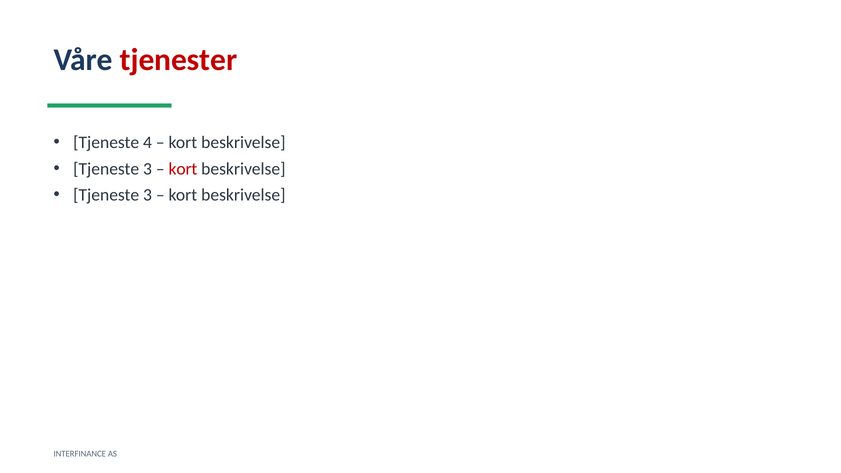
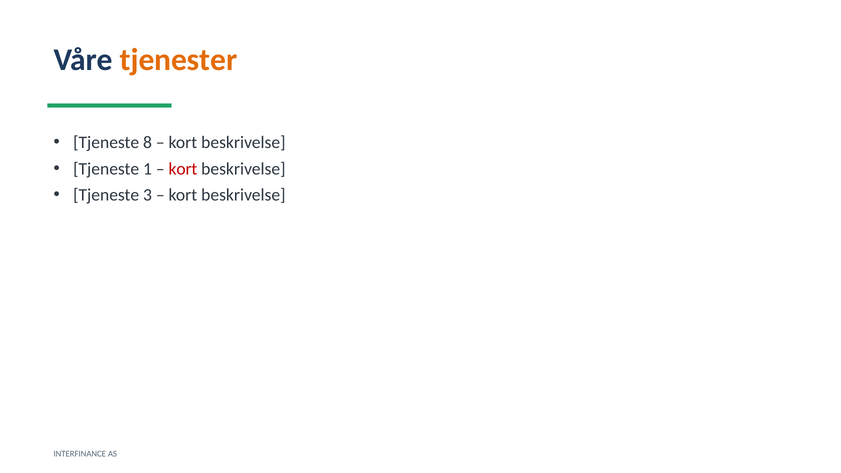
tjenester colour: red -> orange
4: 4 -> 8
3 at (147, 169): 3 -> 1
